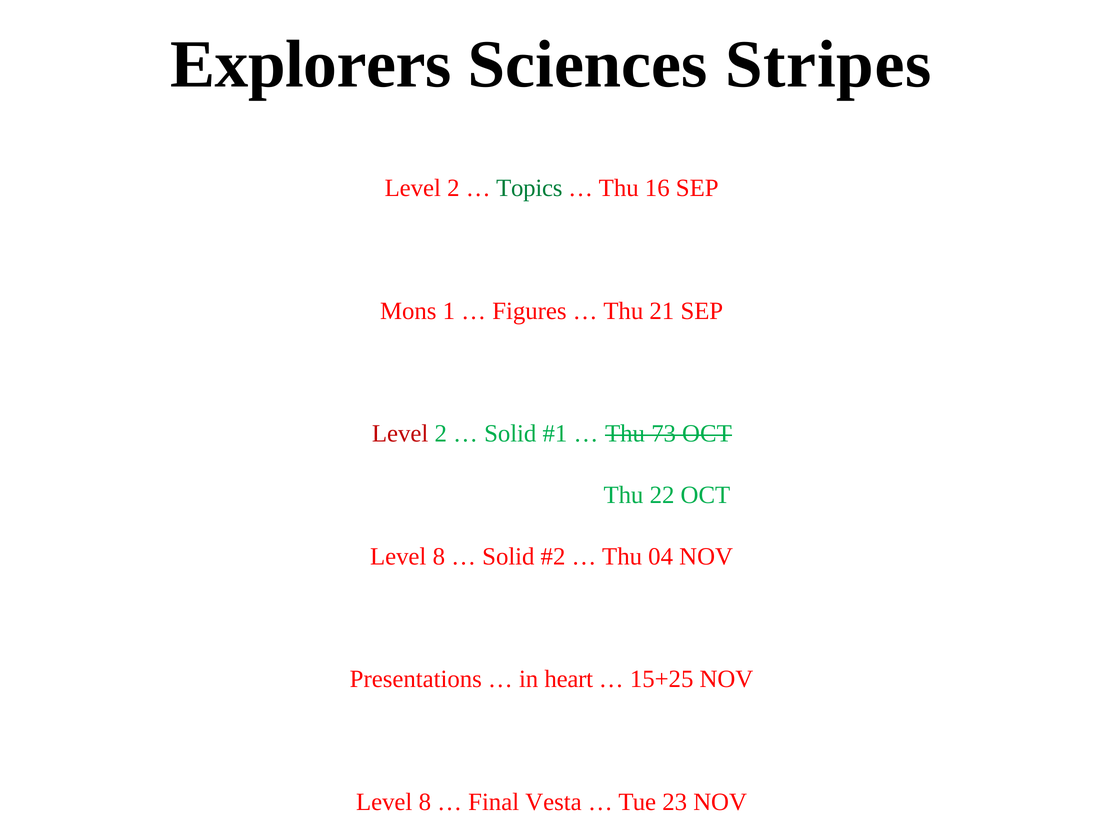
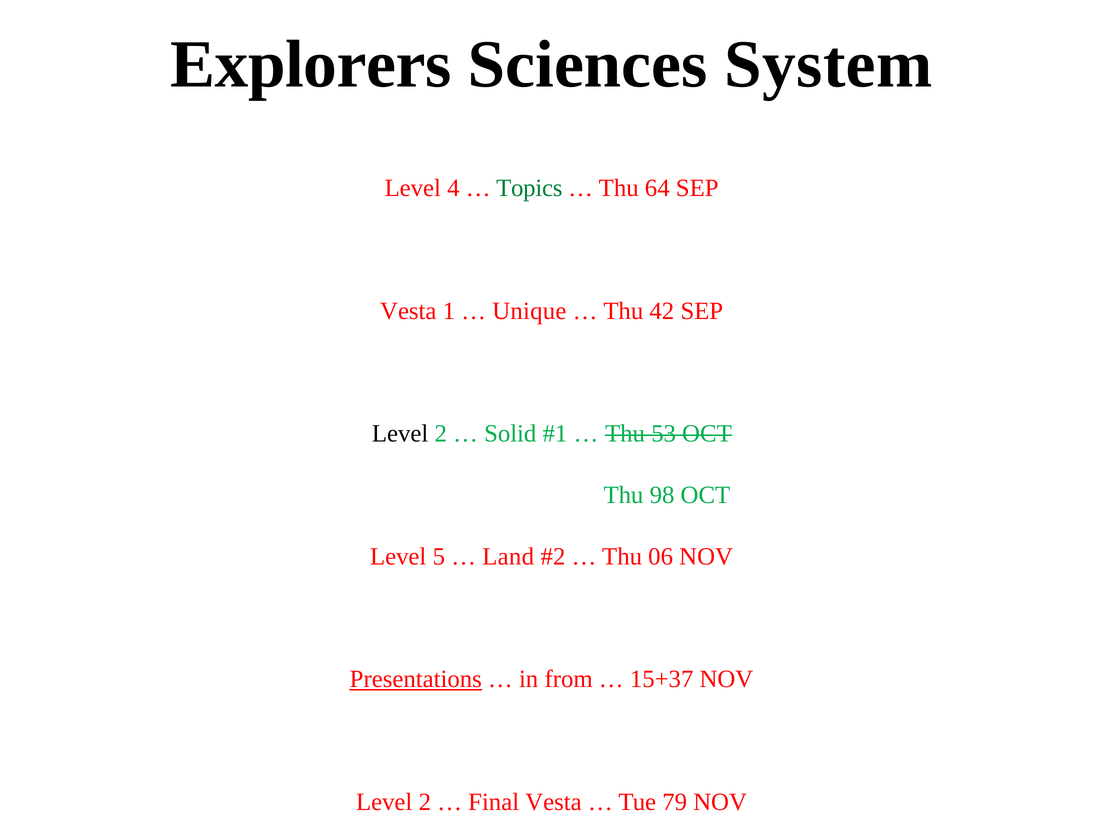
Stripes: Stripes -> System
2 at (453, 188): 2 -> 4
16: 16 -> 64
Mons at (408, 311): Mons -> Vesta
Figures: Figures -> Unique
21: 21 -> 42
Level at (400, 434) colour: red -> black
73: 73 -> 53
22: 22 -> 98
8 at (439, 556): 8 -> 5
Solid at (508, 556): Solid -> Land
04: 04 -> 06
Presentations underline: none -> present
heart: heart -> from
15+25: 15+25 -> 15+37
8 at (425, 802): 8 -> 2
23: 23 -> 79
